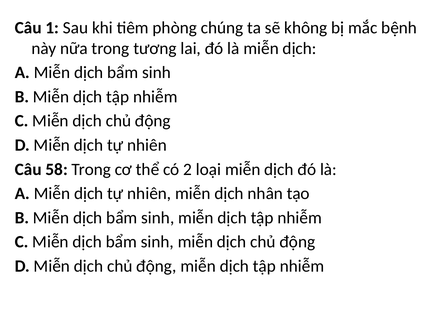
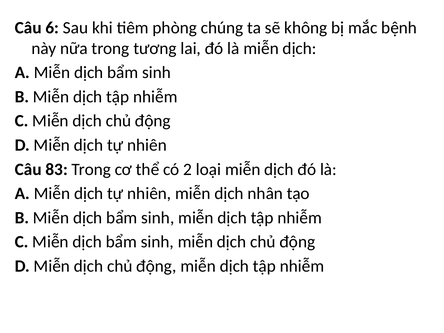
1: 1 -> 6
58: 58 -> 83
